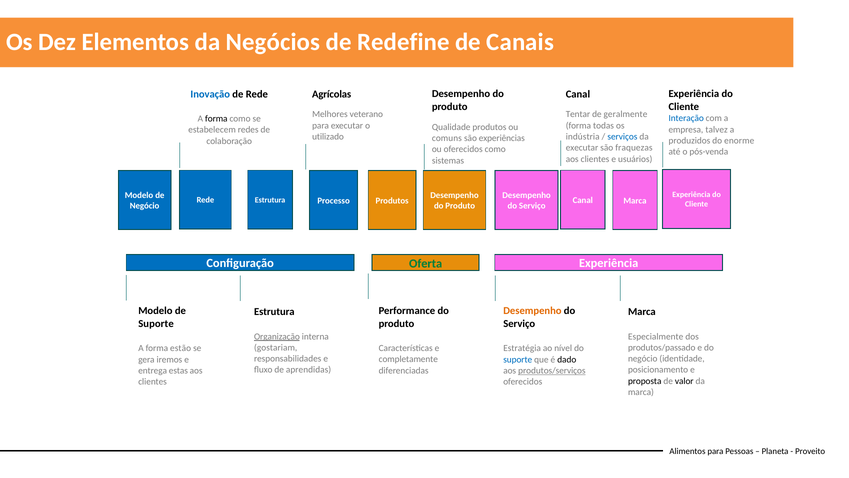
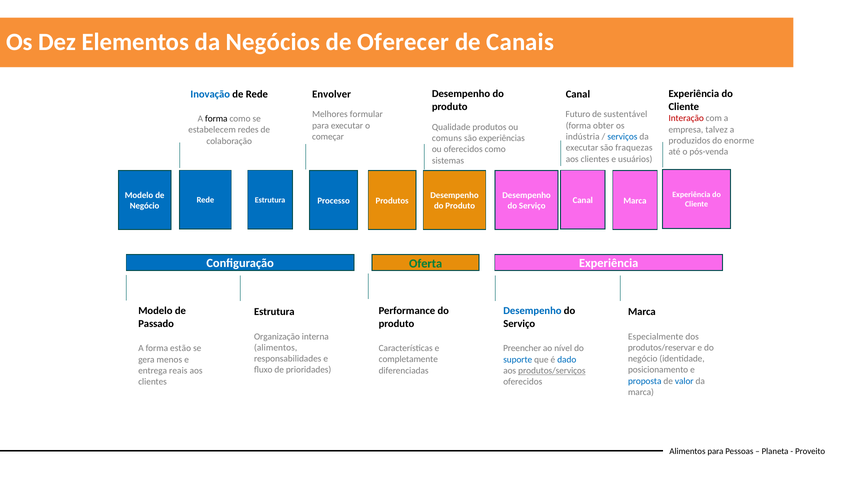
Redefine: Redefine -> Oferecer
Agrícolas: Agrícolas -> Envolver
veterano: veterano -> formular
Tentar: Tentar -> Futuro
geralmente: geralmente -> sustentável
Interação colour: blue -> red
todas: todas -> obter
utilizado: utilizado -> começar
Desempenho at (532, 311) colour: orange -> blue
Suporte at (156, 323): Suporte -> Passado
Organização underline: present -> none
gostariam at (276, 347): gostariam -> alimentos
produtos/passado: produtos/passado -> produtos/reservar
Estratégia: Estratégia -> Preencher
iremos: iremos -> menos
dado colour: black -> blue
aprendidas: aprendidas -> prioridades
estas: estas -> reais
proposta colour: black -> blue
valor colour: black -> blue
